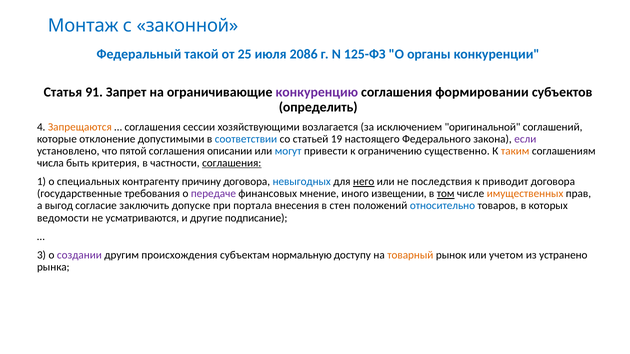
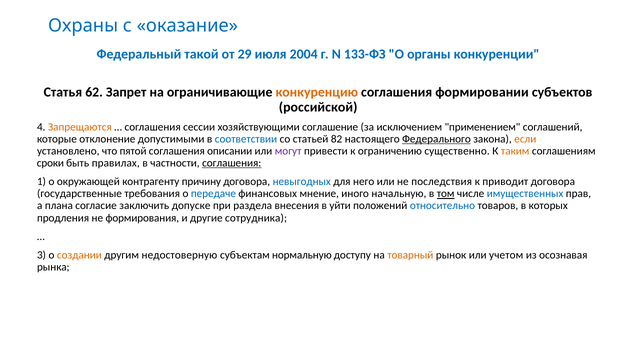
Монтаж: Монтаж -> Охраны
законной: законной -> оказание
25: 25 -> 29
2086: 2086 -> 2004
125-ФЗ: 125-ФЗ -> 133-ФЗ
91: 91 -> 62
конкуренцию colour: purple -> orange
определить: определить -> российской
возлагается: возлагается -> соглашение
оригинальной: оригинальной -> применением
19: 19 -> 82
Федерального underline: none -> present
если colour: purple -> orange
могут colour: blue -> purple
числа: числа -> сроки
критерия: критерия -> правилах
специальных: специальных -> окружающей
него underline: present -> none
передаче colour: purple -> blue
извещении: извещении -> начальную
имущественных colour: orange -> blue
выгод: выгод -> плана
портала: портала -> раздела
стен: стен -> уйти
ведомости: ведомости -> продления
усматриваются: усматриваются -> формирования
подписание: подписание -> сотрудника
создании colour: purple -> orange
происхождения: происхождения -> недостоверную
устранено: устранено -> осознавая
